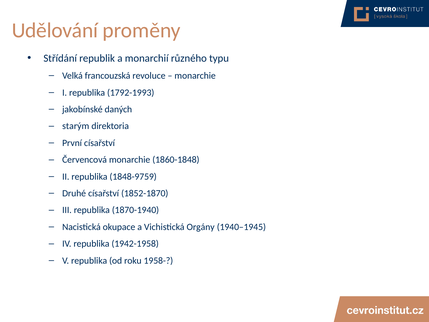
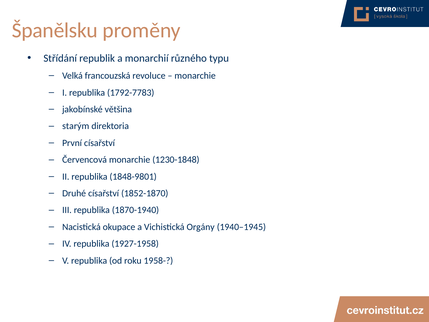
Udělování: Udělování -> Španělsku
1792-1993: 1792-1993 -> 1792-7783
daných: daných -> většina
1860-1848: 1860-1848 -> 1230-1848
1848-9759: 1848-9759 -> 1848-9801
1942-1958: 1942-1958 -> 1927-1958
